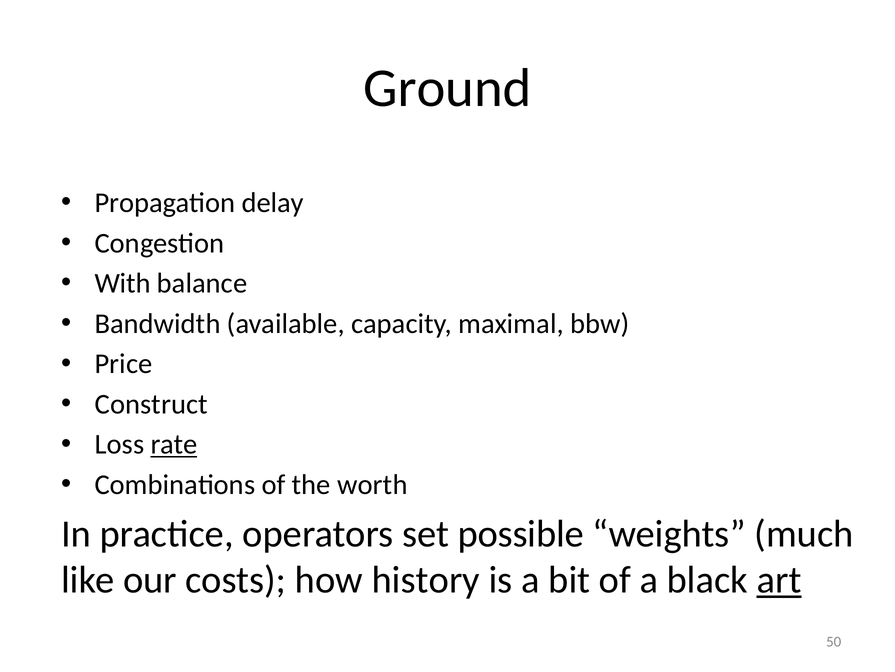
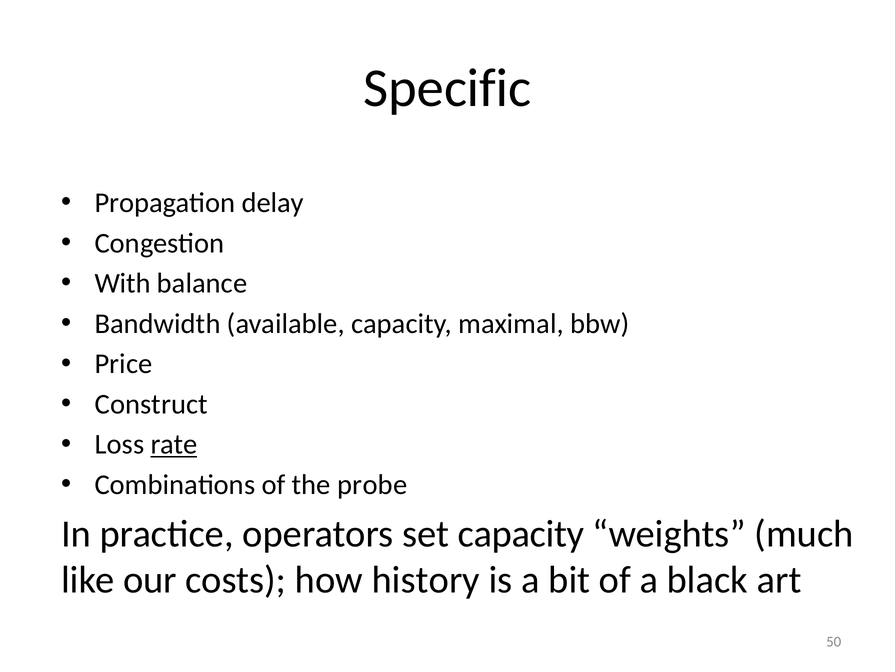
Ground: Ground -> Specific
worth: worth -> probe
set possible: possible -> capacity
art underline: present -> none
